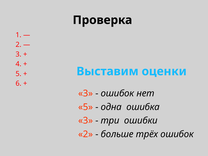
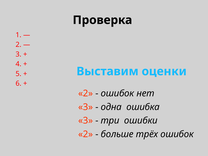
3 at (86, 93): 3 -> 2
5 at (86, 107): 5 -> 3
